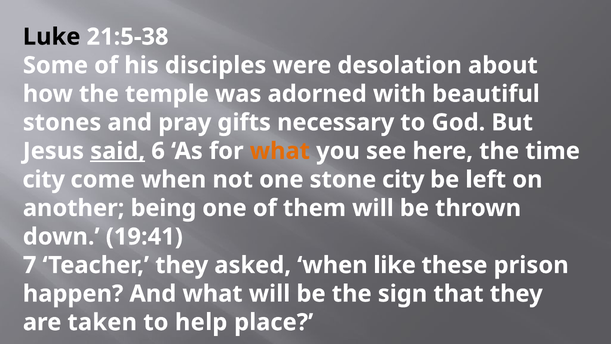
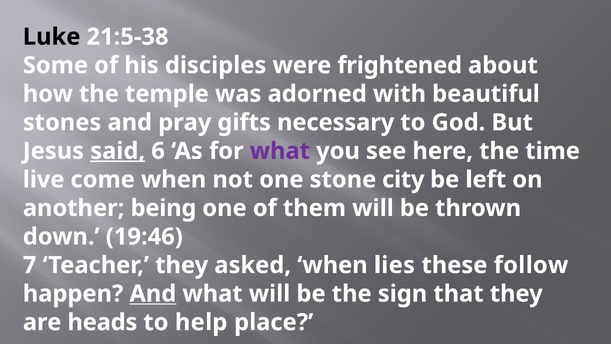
desolation: desolation -> frightened
what at (280, 151) colour: orange -> purple
city at (44, 179): city -> live
19:41: 19:41 -> 19:46
like: like -> lies
prison: prison -> follow
And at (153, 294) underline: none -> present
taken: taken -> heads
